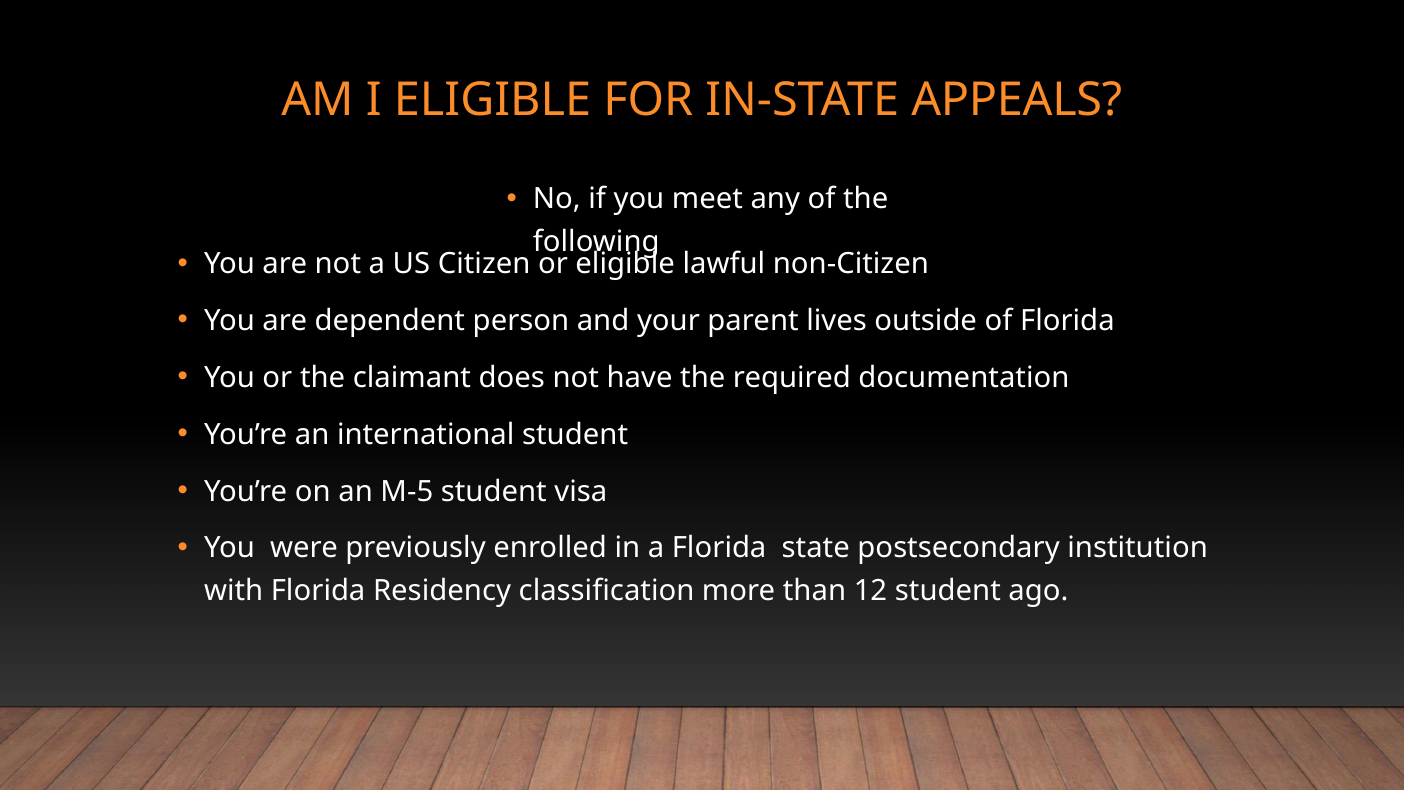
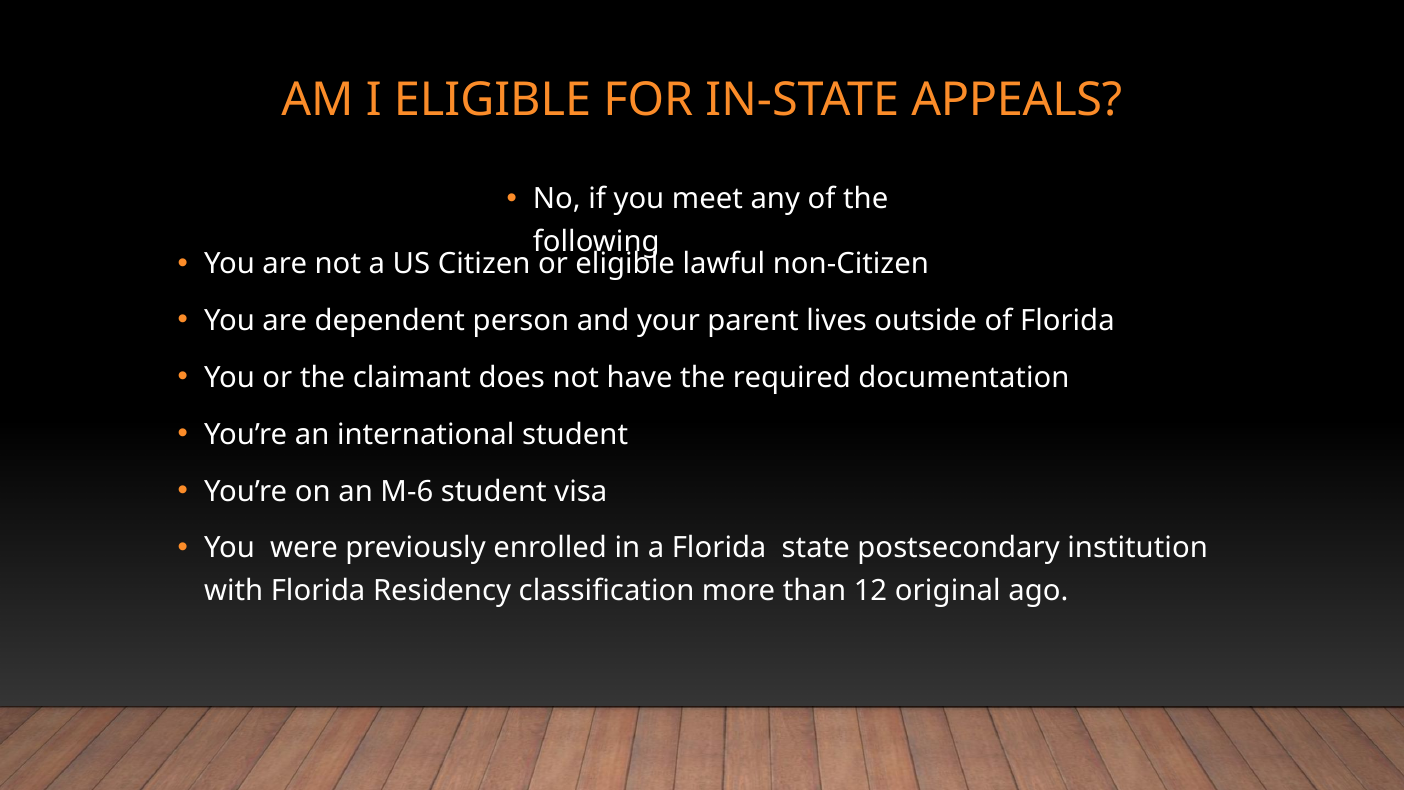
M-5: M-5 -> M-6
12 student: student -> original
